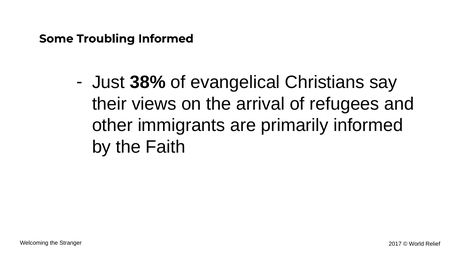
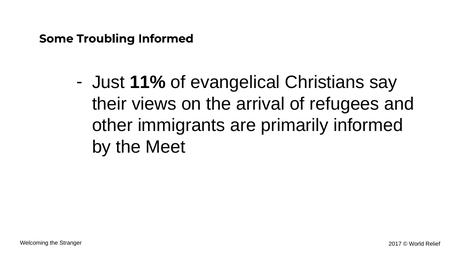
38%: 38% -> 11%
Faith: Faith -> Meet
